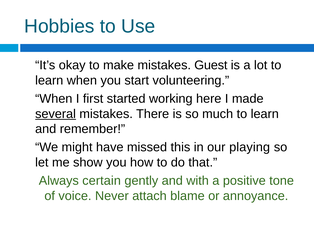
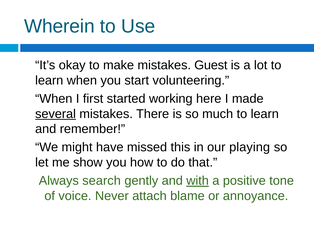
Hobbies: Hobbies -> Wherein
certain: certain -> search
with underline: none -> present
